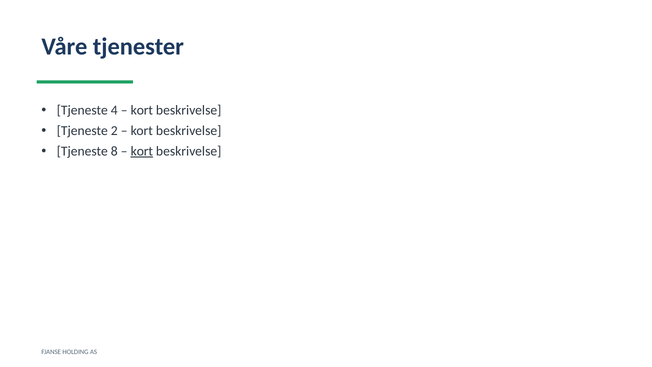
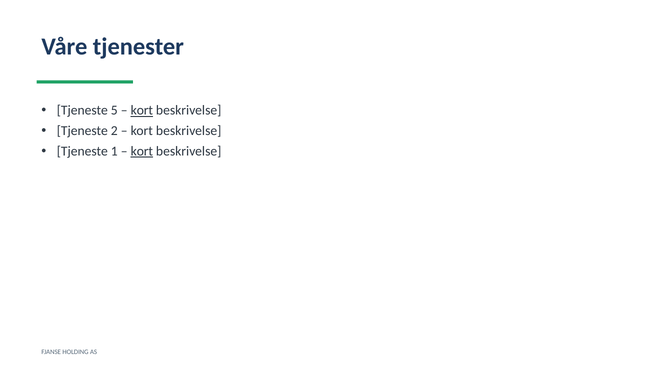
4: 4 -> 5
kort at (142, 110) underline: none -> present
8: 8 -> 1
